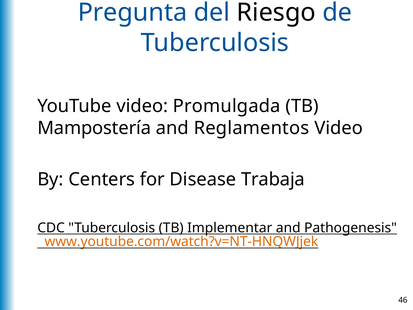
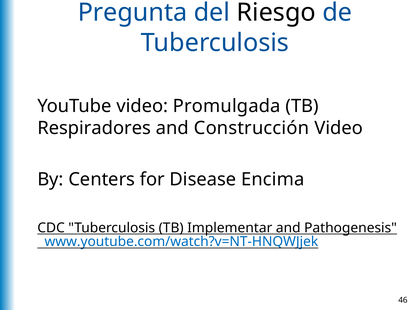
Mampostería: Mampostería -> Respiradores
Reglamentos: Reglamentos -> Construcción
Trabaja: Trabaja -> Encima
www.youtube.com/watch?v=NT-HNQWJjek colour: orange -> blue
